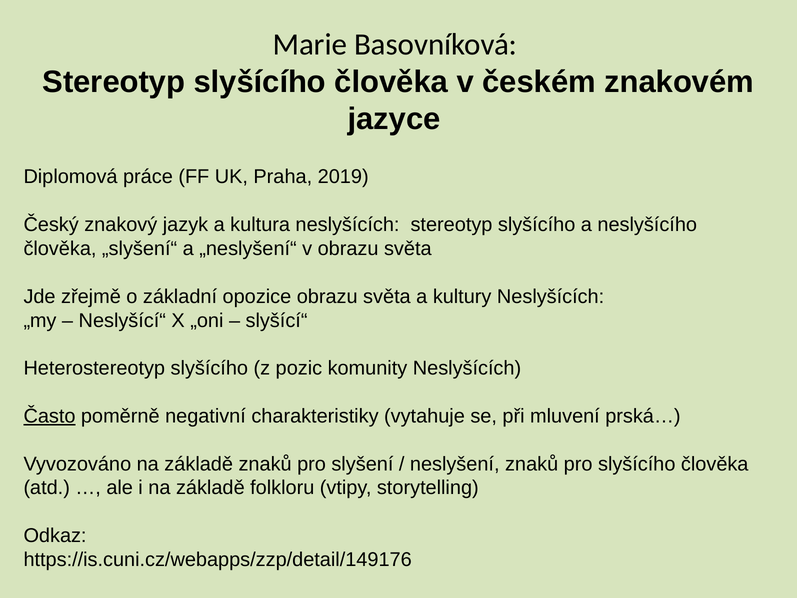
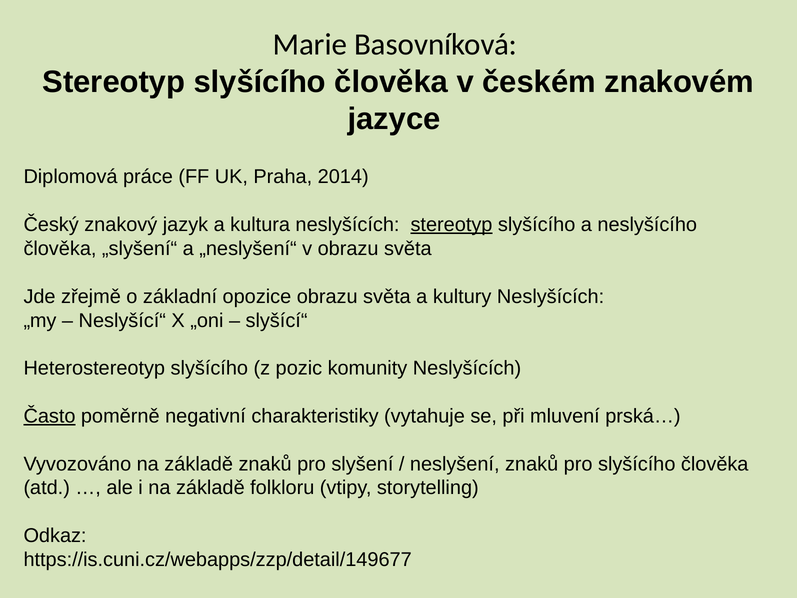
2019: 2019 -> 2014
stereotyp at (451, 225) underline: none -> present
https://is.cuni.cz/webapps/zzp/detail/149176: https://is.cuni.cz/webapps/zzp/detail/149176 -> https://is.cuni.cz/webapps/zzp/detail/149677
